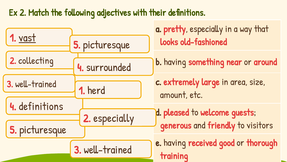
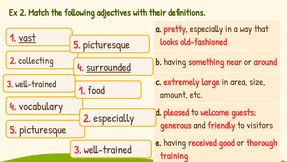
surrounded underline: none -> present
herd: herd -> food
4 definitions: definitions -> vocabulary
